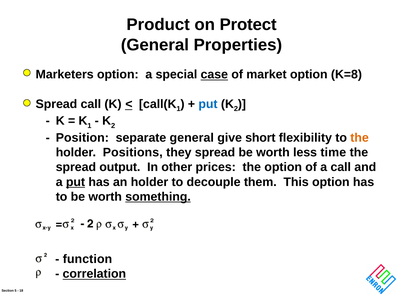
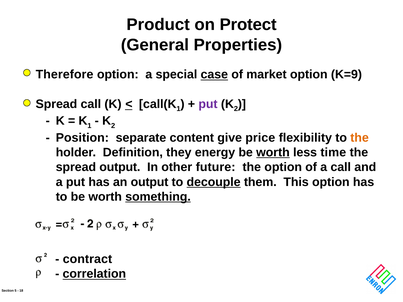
Marketers: Marketers -> Therefore
K=8: K=8 -> K=9
put at (208, 104) colour: blue -> purple
separate general: general -> content
short: short -> price
Positions: Positions -> Definition
they spread: spread -> energy
worth at (273, 153) underline: none -> present
prices: prices -> future
put at (76, 182) underline: present -> none
an holder: holder -> output
decouple underline: none -> present
function: function -> contract
